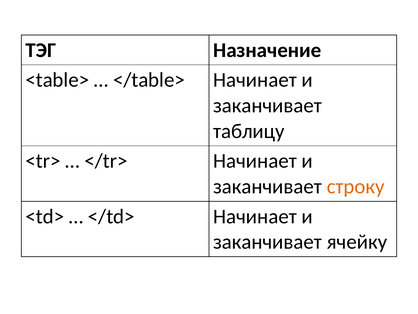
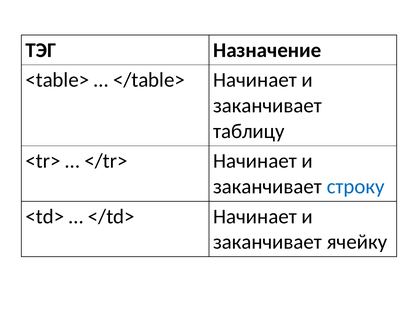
строку colour: orange -> blue
